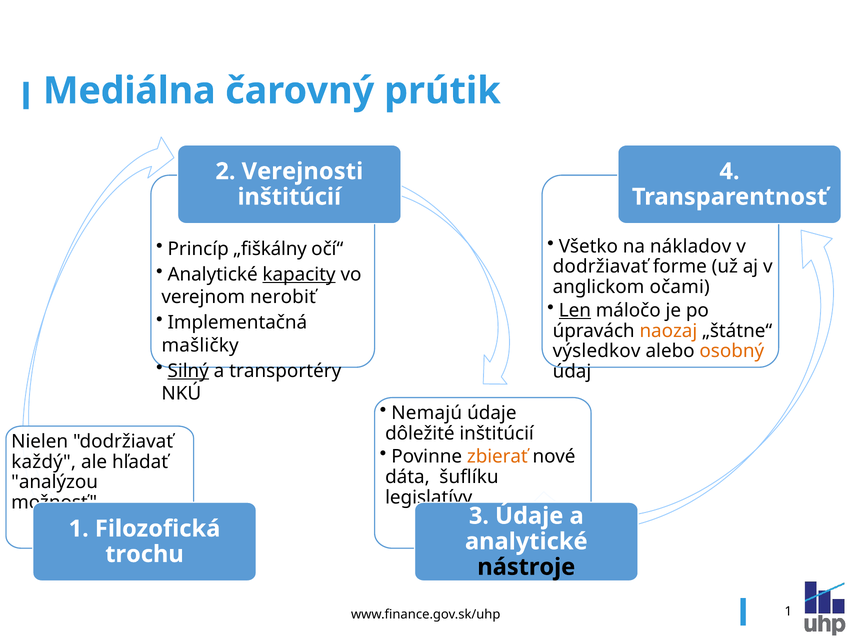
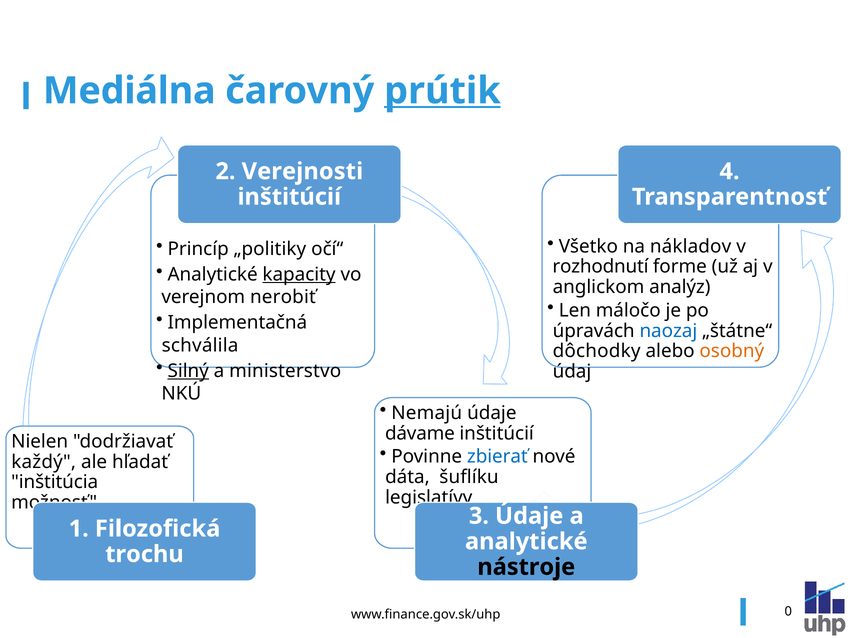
prútik underline: none -> present
„fiškálny: „fiškálny -> „politiky
dodržiavať at (600, 267): dodržiavať -> rozhodnutí
očami: očami -> analýz
Len underline: present -> none
naozaj colour: orange -> blue
mašličky: mašličky -> schválila
výsledkov: výsledkov -> dôchodky
transportéry: transportéry -> ministerstvo
dôležité: dôležité -> dávame
zbierať colour: orange -> blue
analýzou: analýzou -> inštitúcia
www.finance.gov.sk/uhp 1: 1 -> 0
